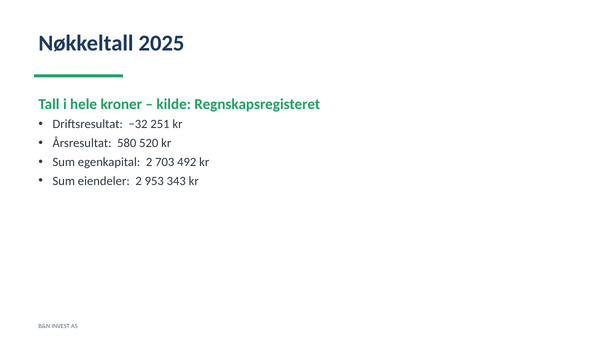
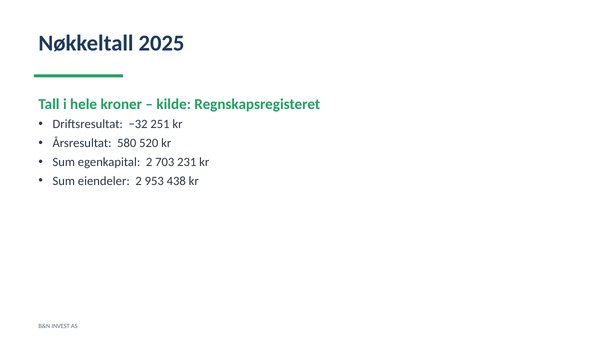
492: 492 -> 231
343: 343 -> 438
